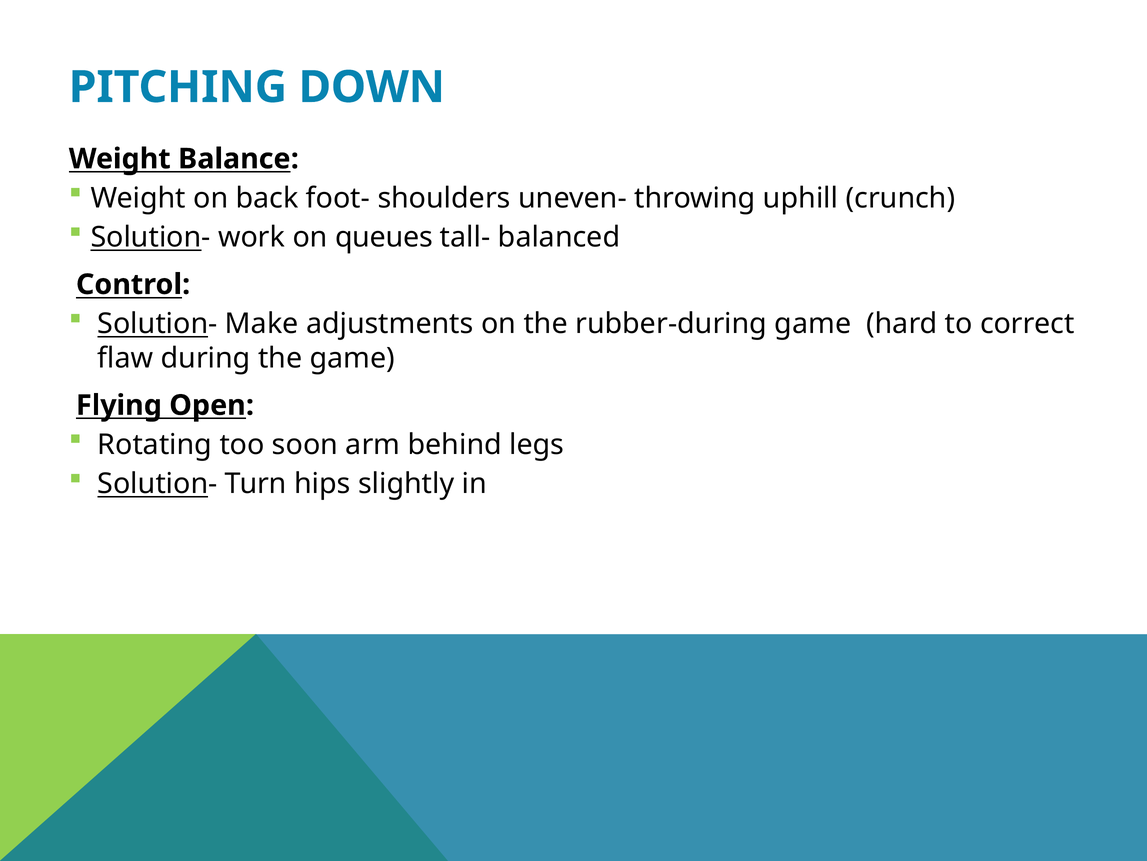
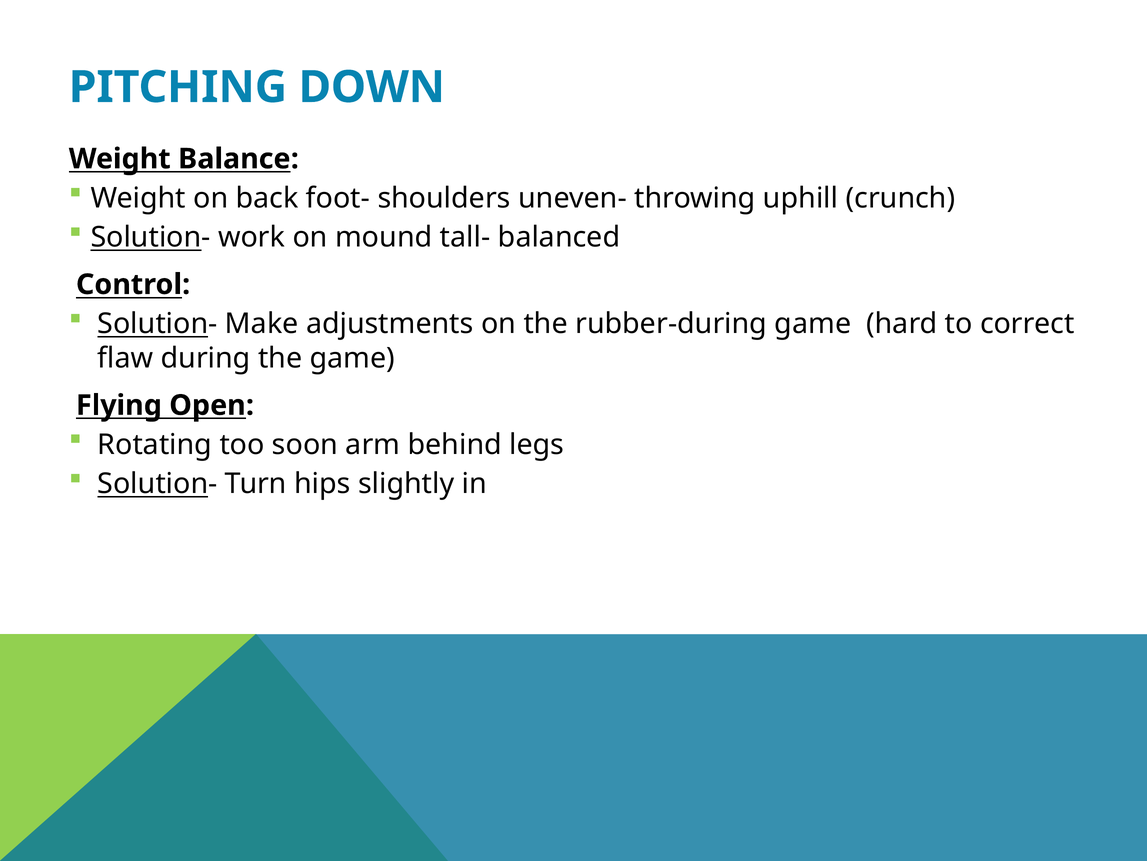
queues: queues -> mound
